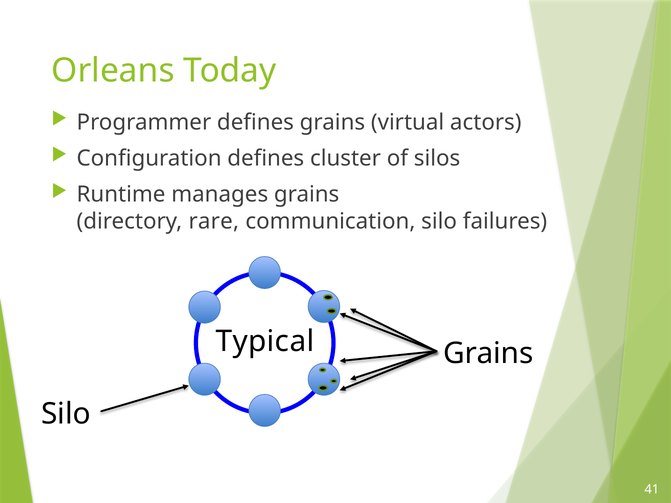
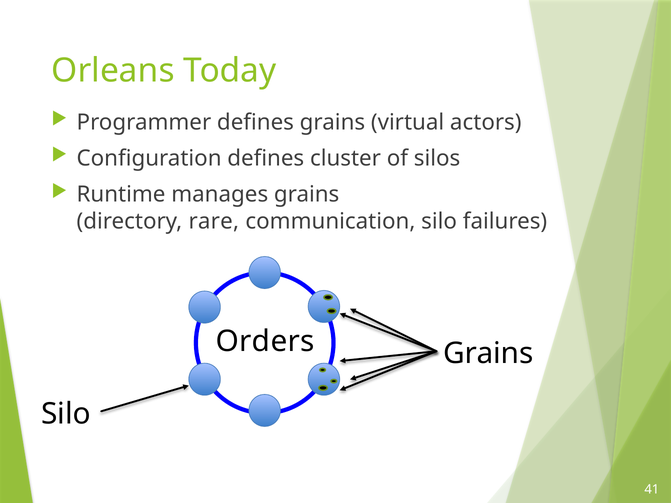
Typical: Typical -> Orders
